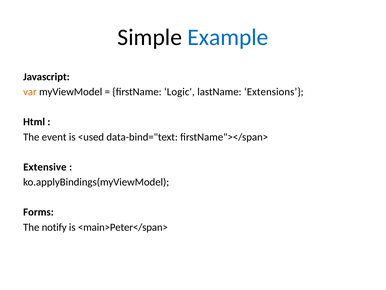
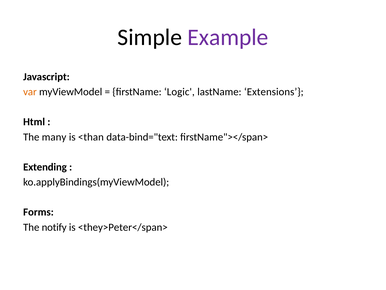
Example colour: blue -> purple
event: event -> many
<used: <used -> <than
Extensive: Extensive -> Extending
<main>Peter</span>: <main>Peter</span> -> <they>Peter</span>
